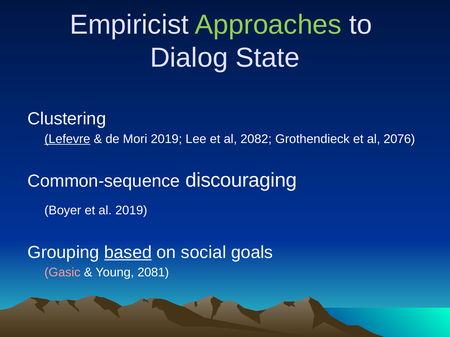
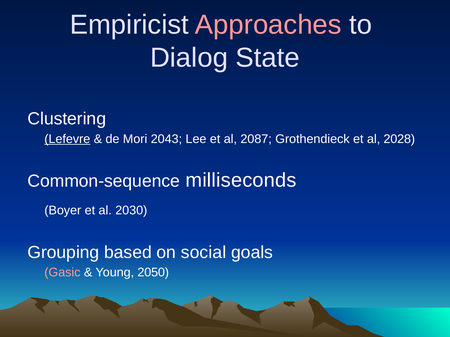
Approaches colour: light green -> pink
Mori 2019: 2019 -> 2043
2082: 2082 -> 2087
2076: 2076 -> 2028
discouraging: discouraging -> milliseconds
al 2019: 2019 -> 2030
based underline: present -> none
2081: 2081 -> 2050
